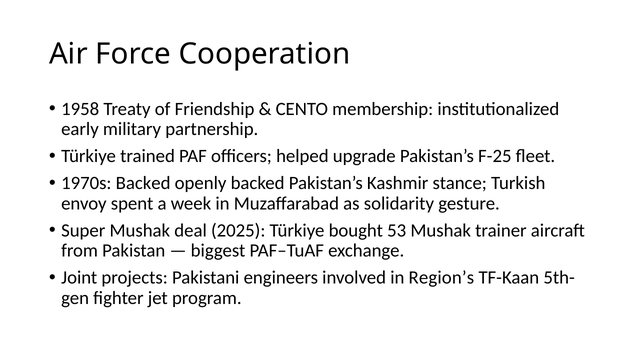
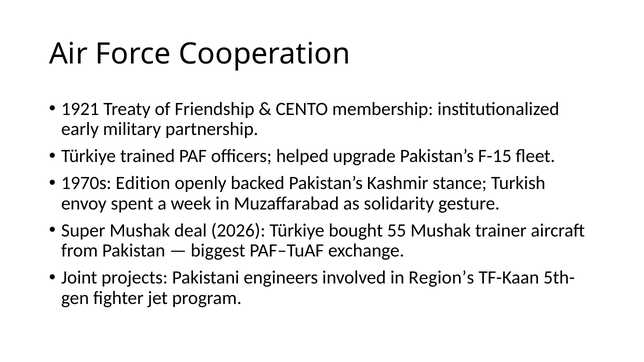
1958: 1958 -> 1921
F-25: F-25 -> F-15
1970s Backed: Backed -> Edition
2025: 2025 -> 2026
53: 53 -> 55
